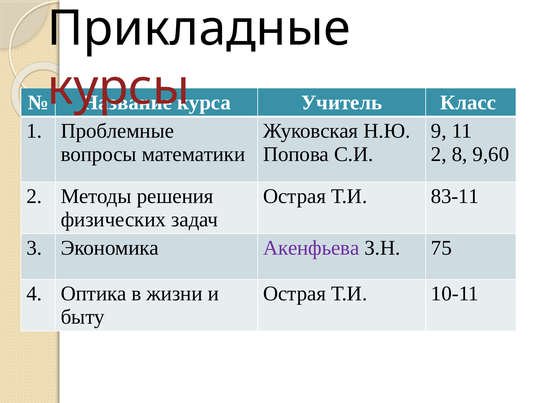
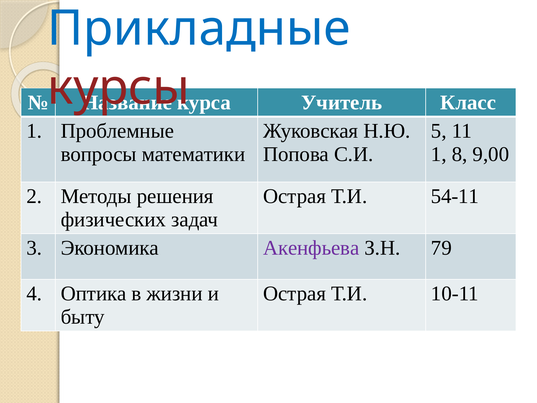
Прикладные colour: black -> blue
9: 9 -> 5
2 at (439, 154): 2 -> 1
9,60: 9,60 -> 9,00
83-11: 83-11 -> 54-11
75: 75 -> 79
